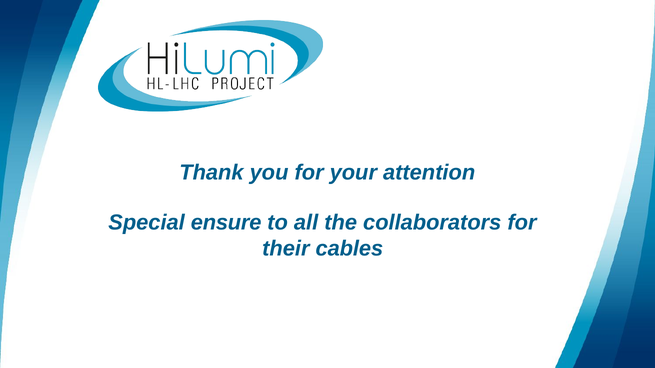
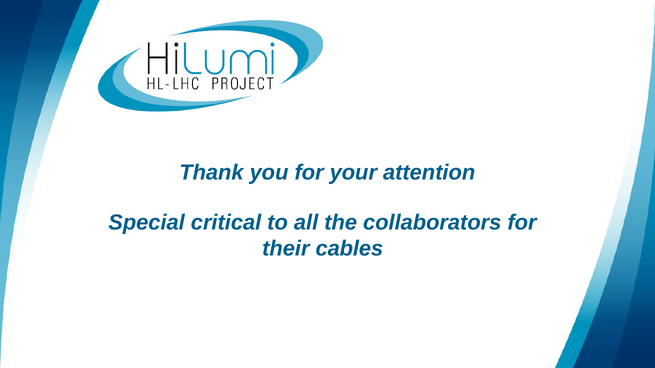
ensure: ensure -> critical
